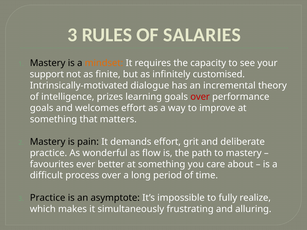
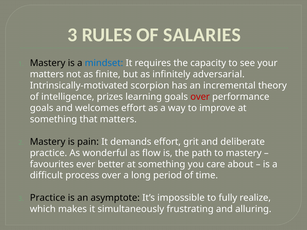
mindset colour: orange -> blue
support at (47, 74): support -> matters
customised: customised -> adversarial
dialogue: dialogue -> scorpion
